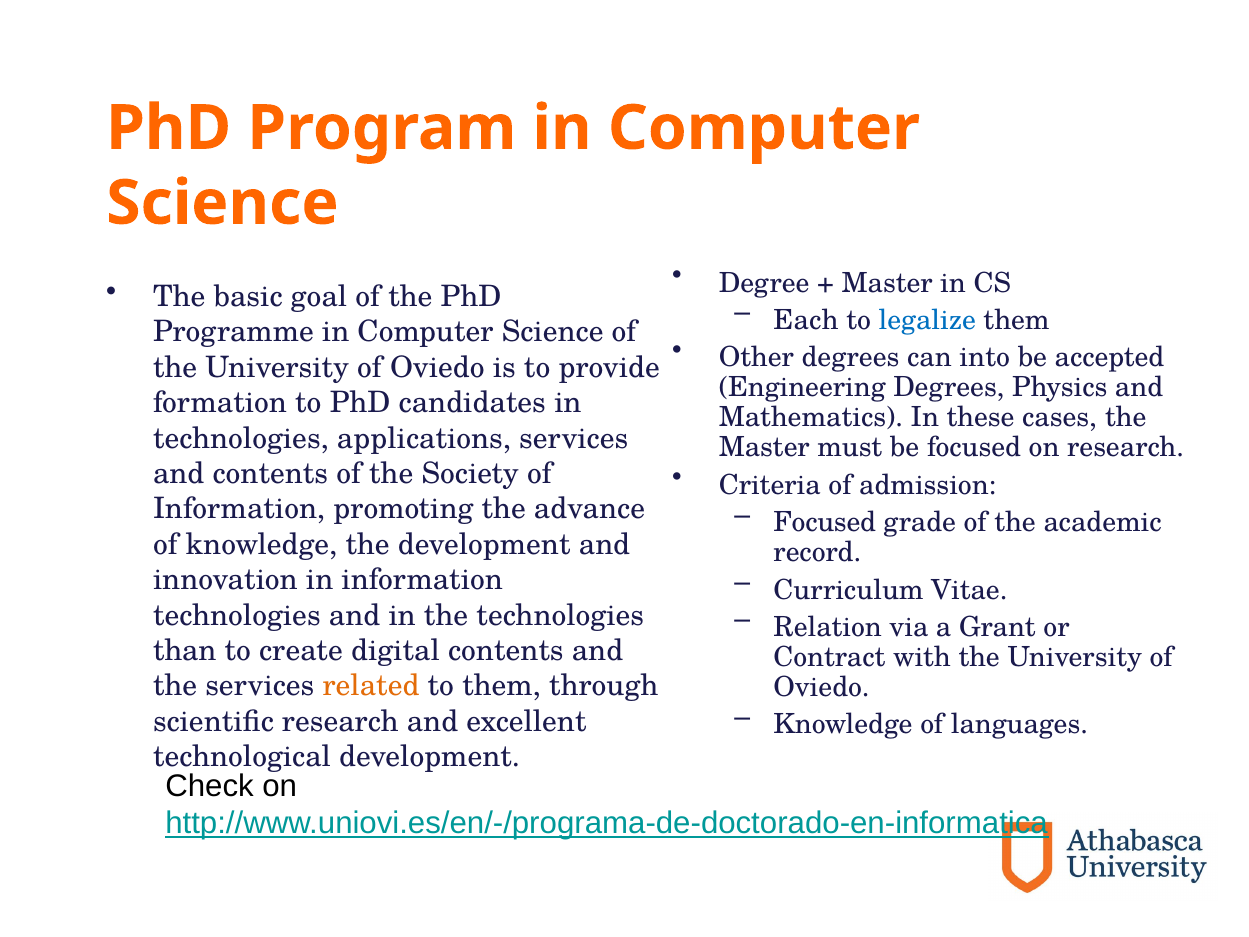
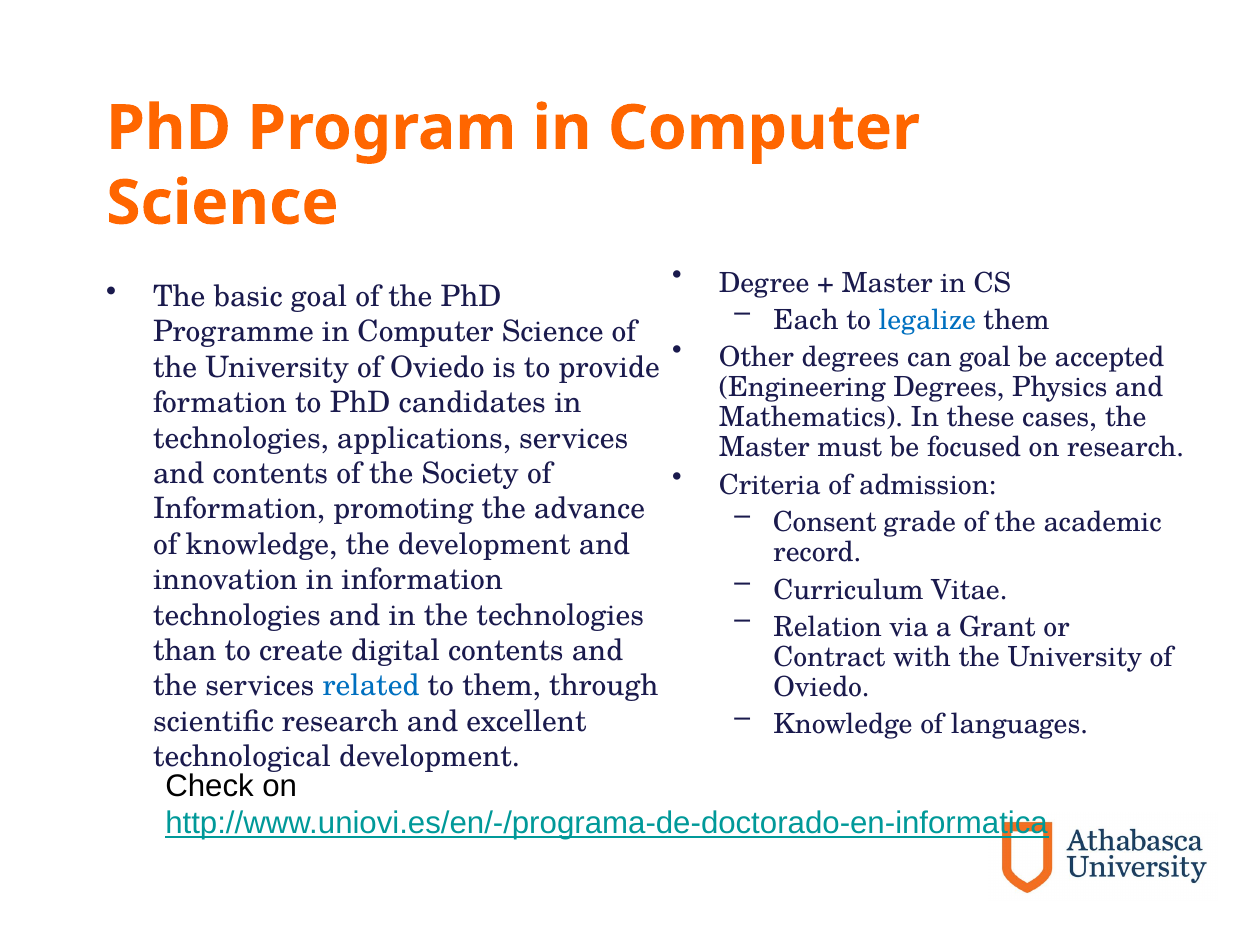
can into: into -> goal
Focused at (825, 522): Focused -> Consent
related colour: orange -> blue
